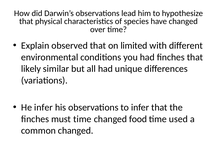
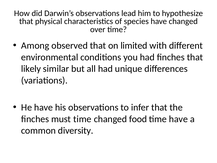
Explain: Explain -> Among
He infer: infer -> have
time used: used -> have
common changed: changed -> diversity
